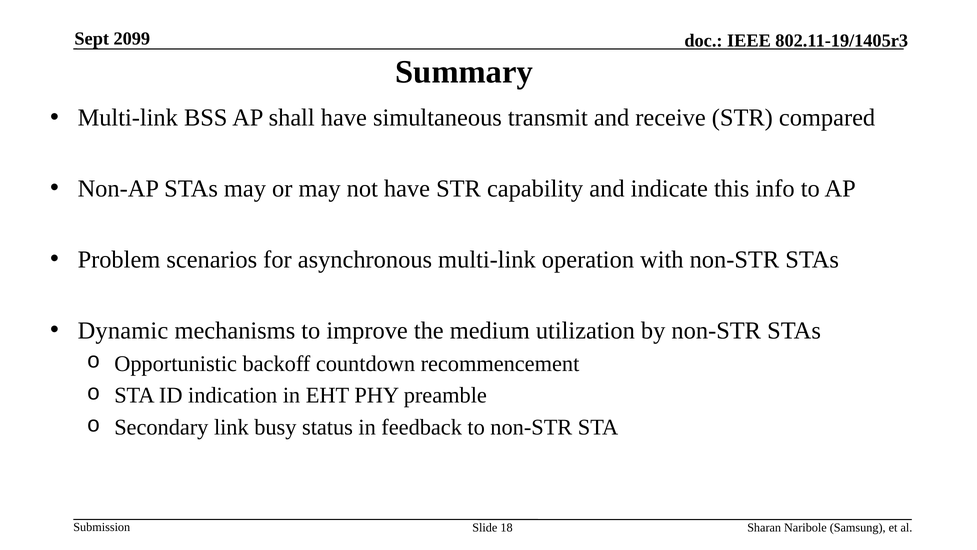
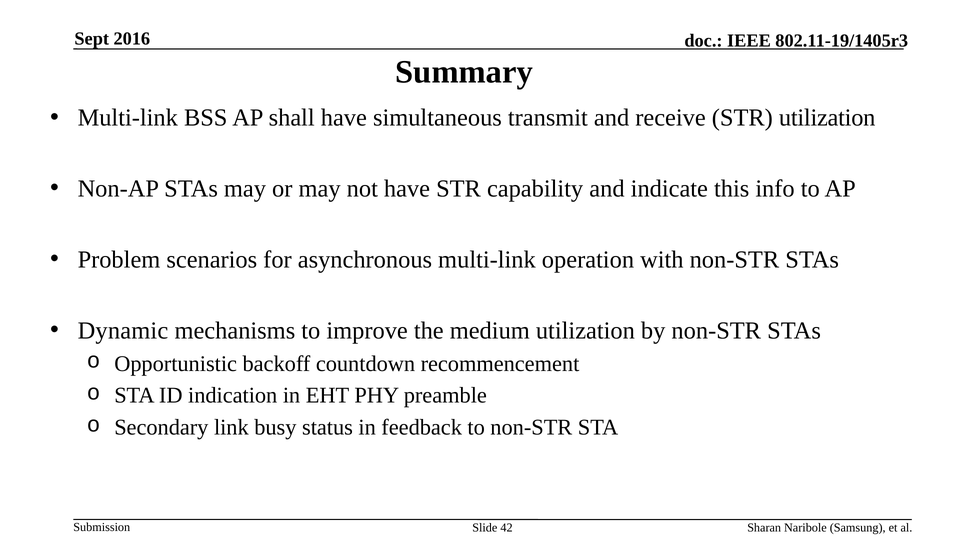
2099: 2099 -> 2016
STR compared: compared -> utilization
18: 18 -> 42
